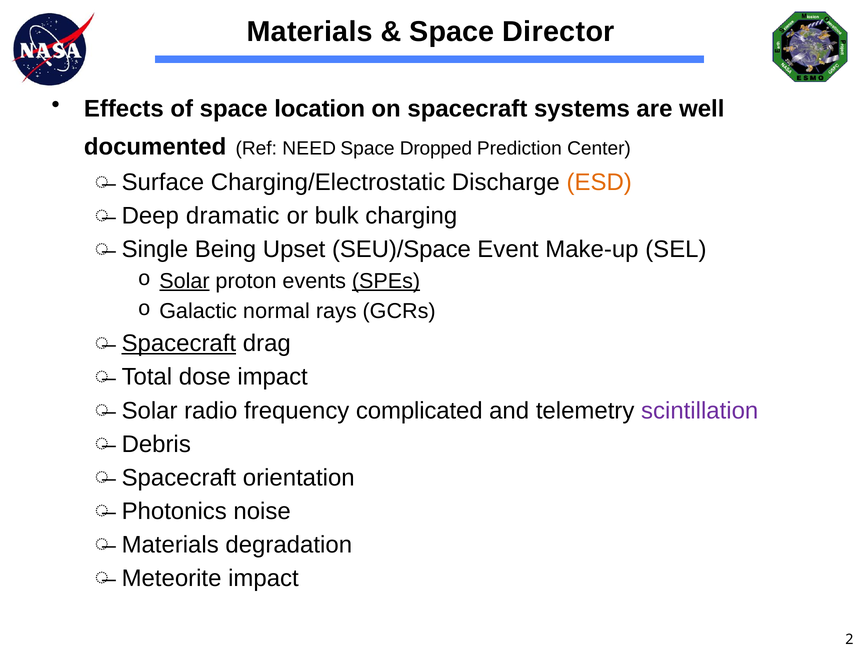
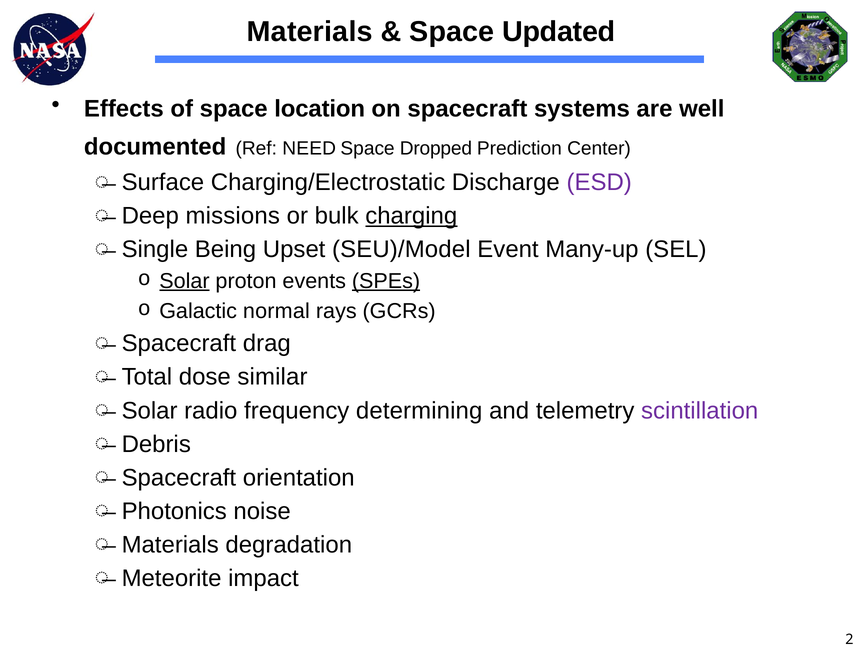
Director: Director -> Updated
ESD colour: orange -> purple
dramatic: dramatic -> missions
charging underline: none -> present
SEU)/Space: SEU)/Space -> SEU)/Model
Make-up: Make-up -> Many-up
Spacecraft at (179, 343) underline: present -> none
dose impact: impact -> similar
complicated: complicated -> determining
